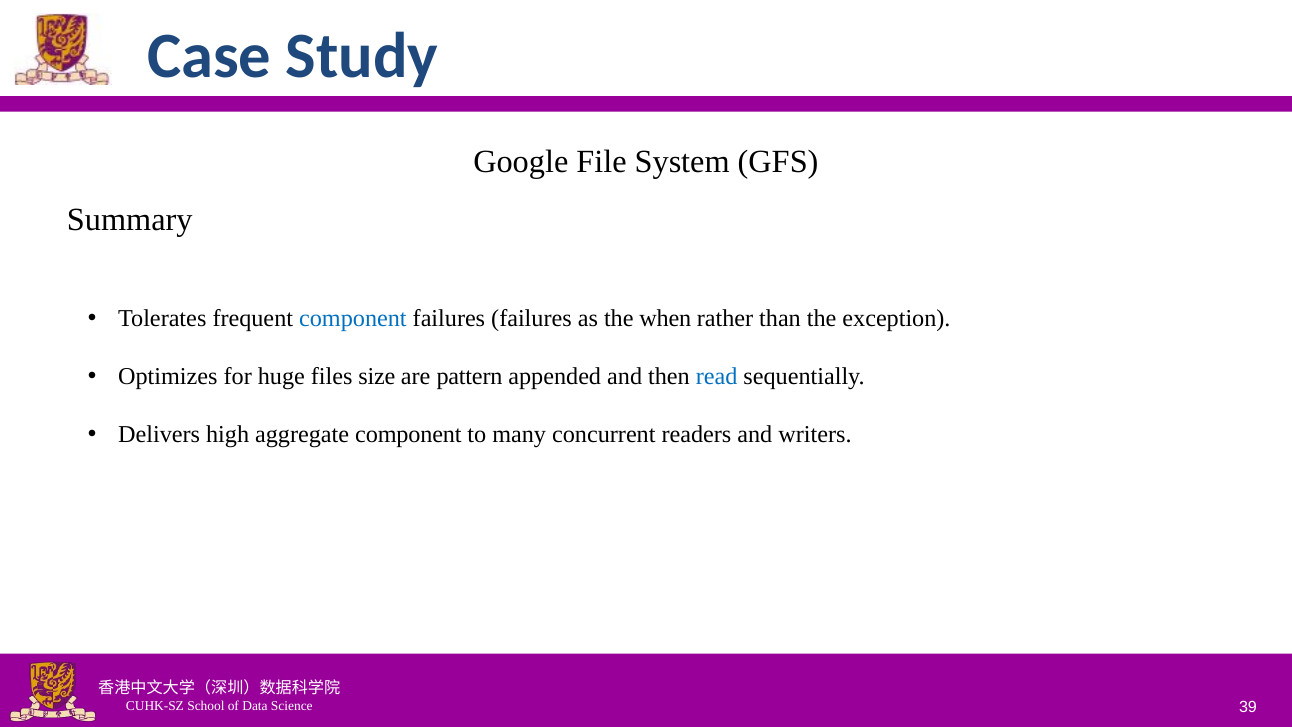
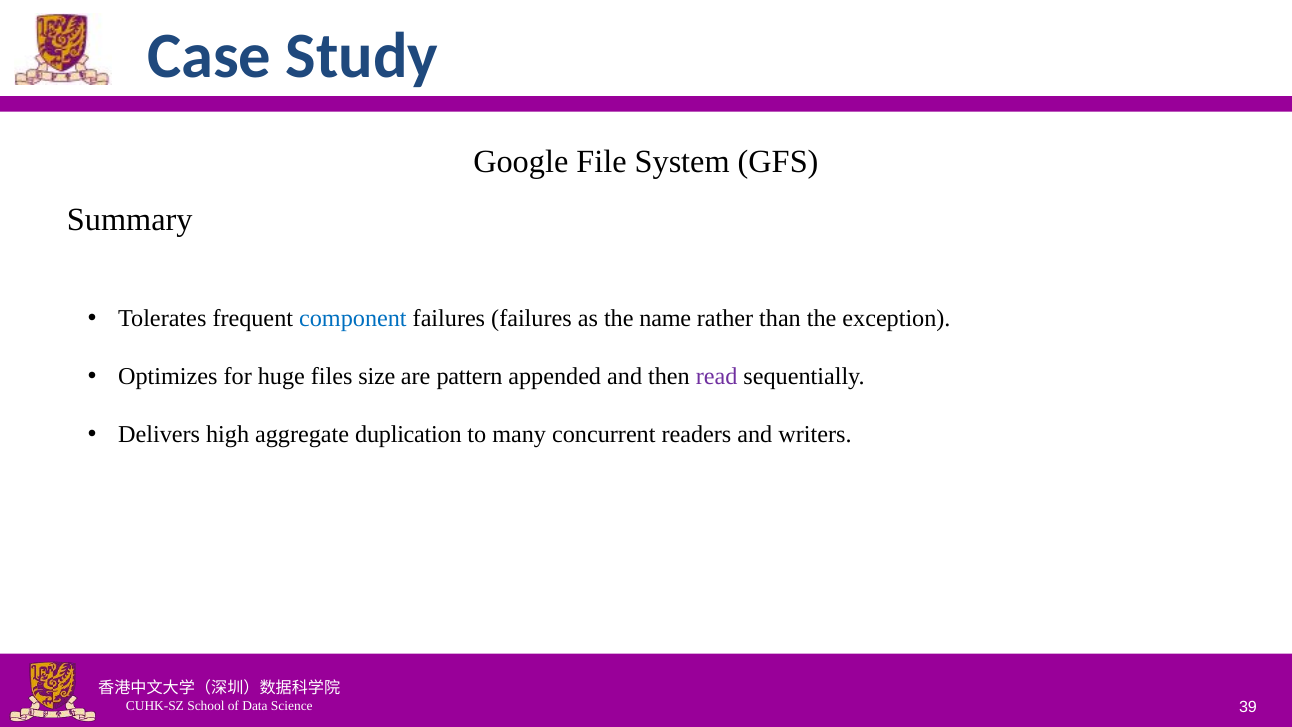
when: when -> name
read colour: blue -> purple
aggregate component: component -> duplication
